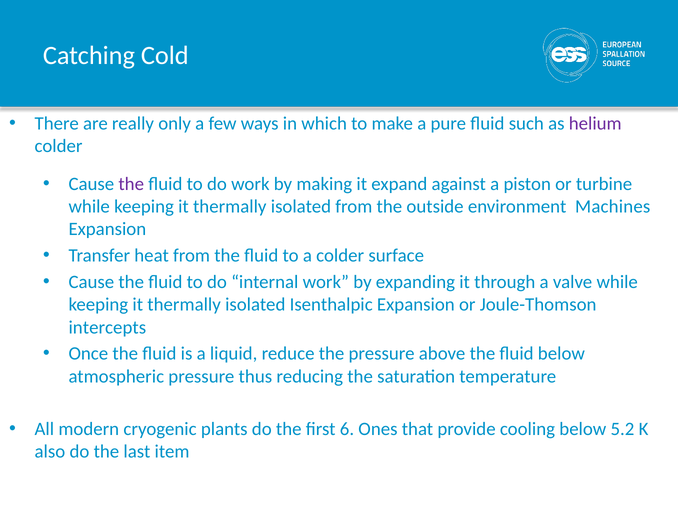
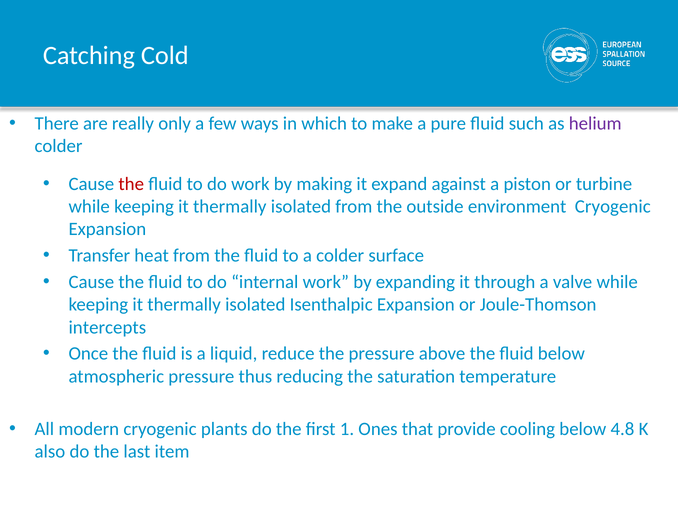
the at (131, 184) colour: purple -> red
environment Machines: Machines -> Cryogenic
6: 6 -> 1
5.2: 5.2 -> 4.8
